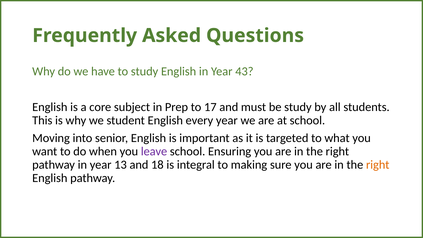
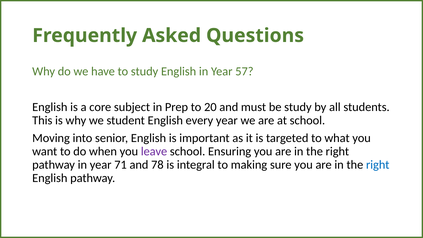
43: 43 -> 57
17: 17 -> 20
13: 13 -> 71
18: 18 -> 78
right at (378, 165) colour: orange -> blue
